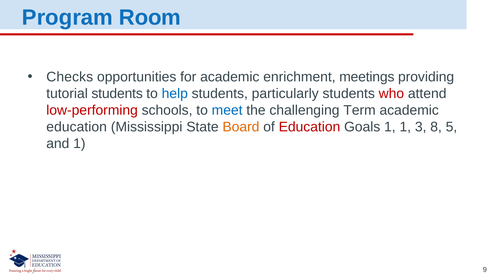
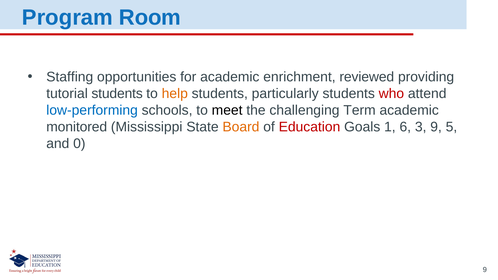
Checks: Checks -> Staffing
meetings: meetings -> reviewed
help colour: blue -> orange
low-performing colour: red -> blue
meet colour: blue -> black
education at (77, 127): education -> monitored
1 1: 1 -> 6
3 8: 8 -> 9
and 1: 1 -> 0
